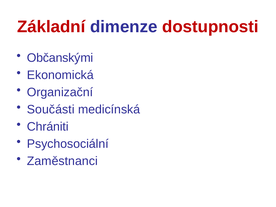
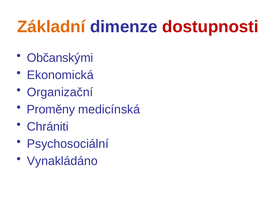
Základní colour: red -> orange
Součásti: Součásti -> Proměny
Zaměstnanci: Zaměstnanci -> Vynakládáno
